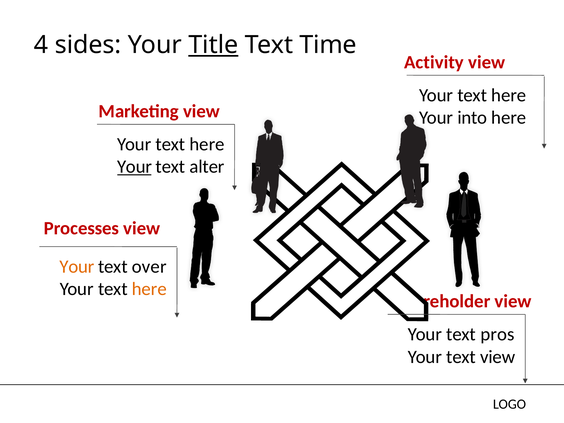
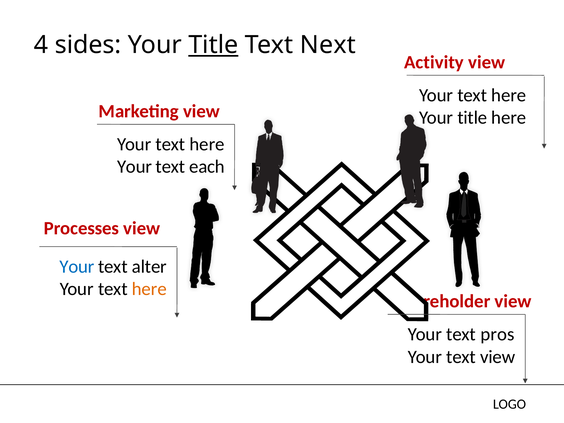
Time: Time -> Next
into at (472, 118): into -> title
Your at (134, 167) underline: present -> none
alter: alter -> each
Your at (77, 267) colour: orange -> blue
over: over -> alter
